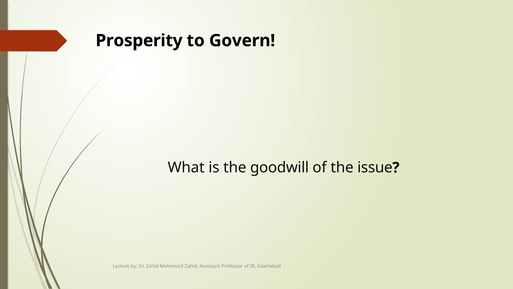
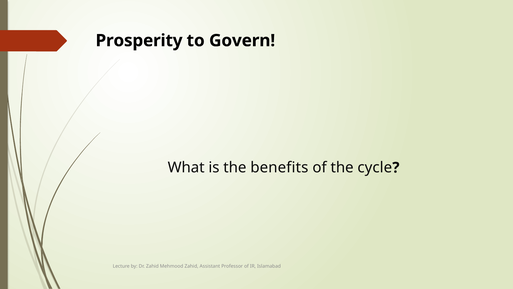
goodwill: goodwill -> benefits
issue: issue -> cycle
